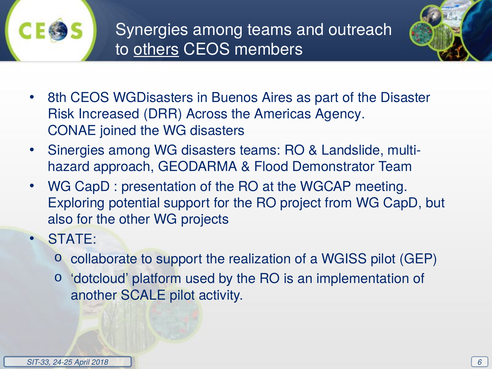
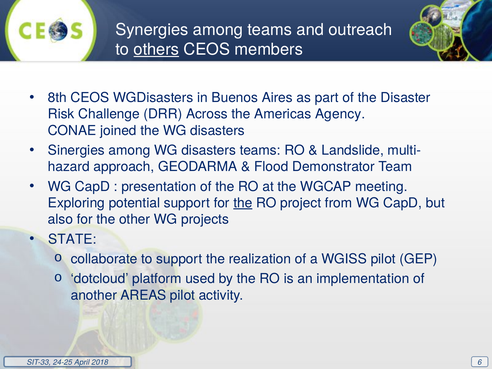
Increased: Increased -> Challenge
the at (243, 203) underline: none -> present
SCALE: SCALE -> AREAS
